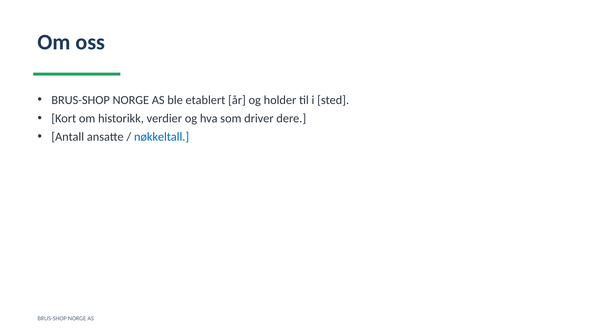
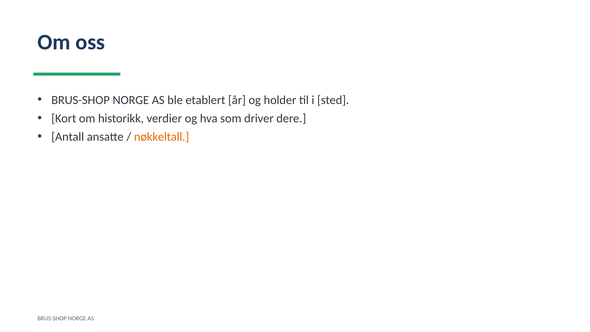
nøkkeltall colour: blue -> orange
